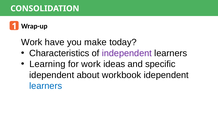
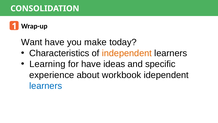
Work at (32, 42): Work -> Want
independent colour: purple -> orange
for work: work -> have
idependent at (52, 75): idependent -> experience
